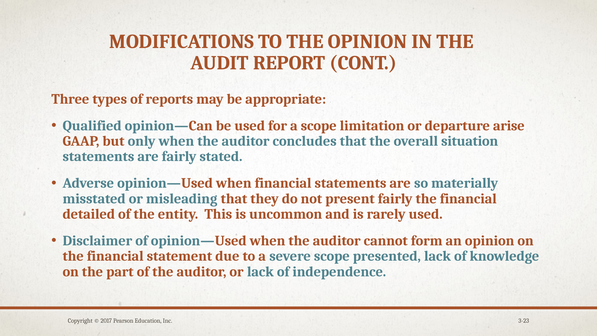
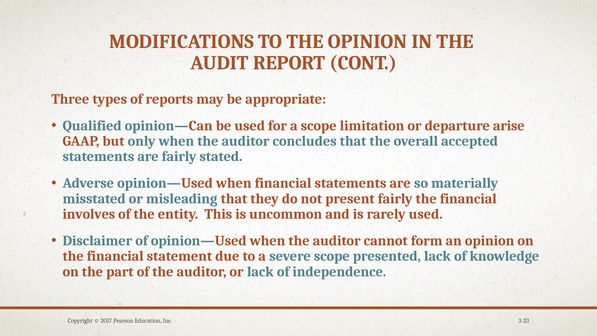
situation: situation -> accepted
detailed: detailed -> involves
